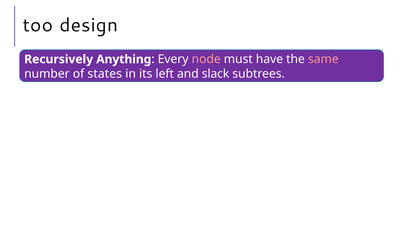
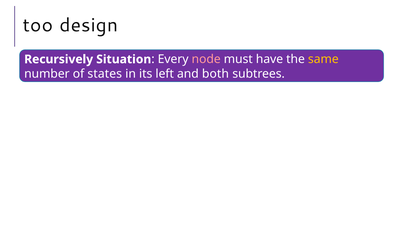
Anything: Anything -> Situation
same colour: pink -> yellow
slack: slack -> both
